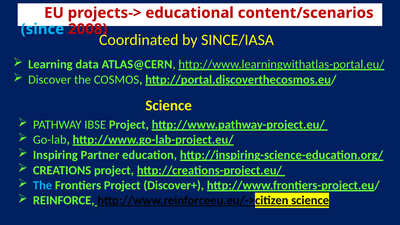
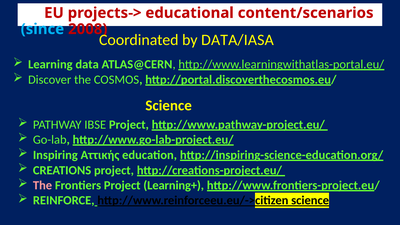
SINCE/IASA: SINCE/IASA -> DATA/IASA
Partner: Partner -> Αττικής
The at (43, 185) colour: light blue -> pink
Discover+: Discover+ -> Learning+
